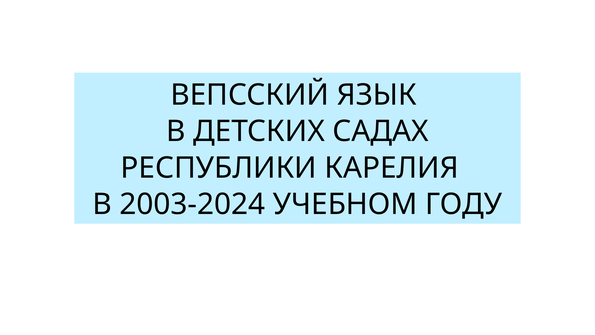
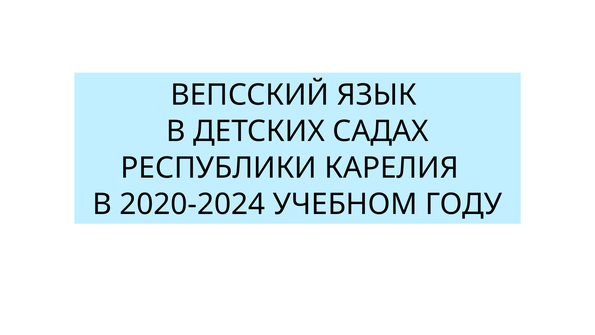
2003-2024: 2003-2024 -> 2020-2024
